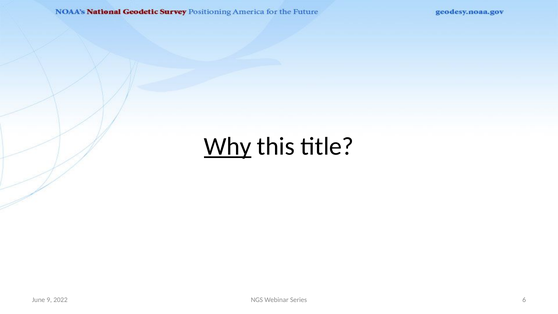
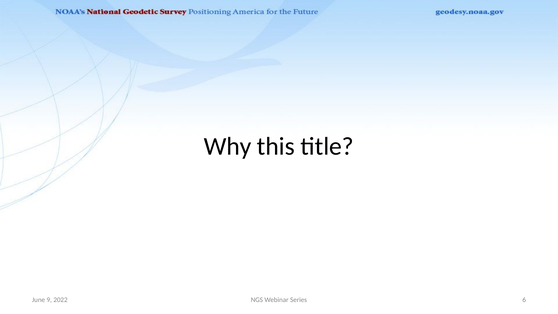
Why underline: present -> none
